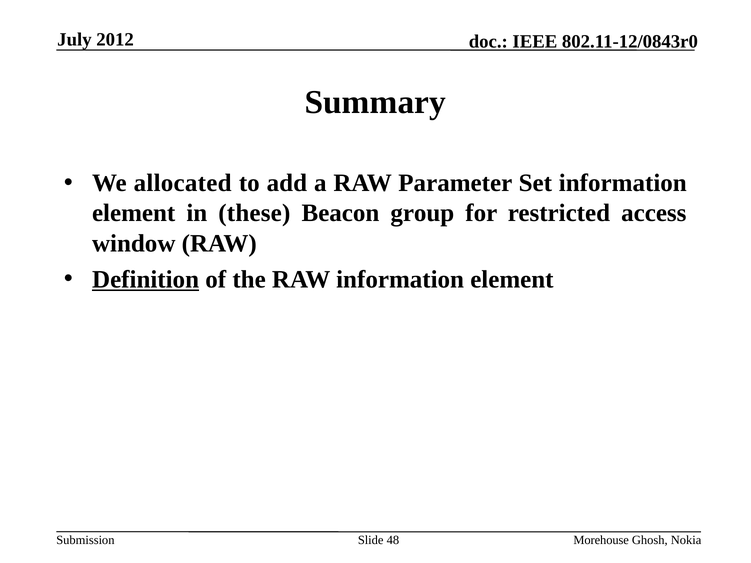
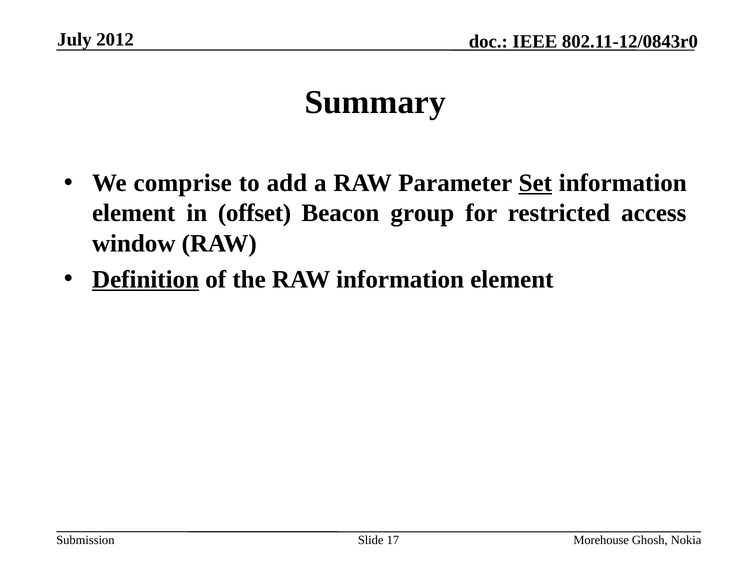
allocated: allocated -> comprise
Set underline: none -> present
these: these -> offset
48: 48 -> 17
